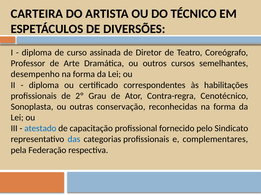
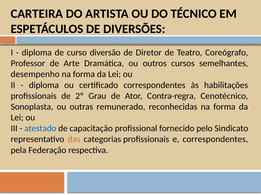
assinada: assinada -> diversão
conservação: conservação -> remunerado
das colour: blue -> orange
e complementares: complementares -> correspondentes
